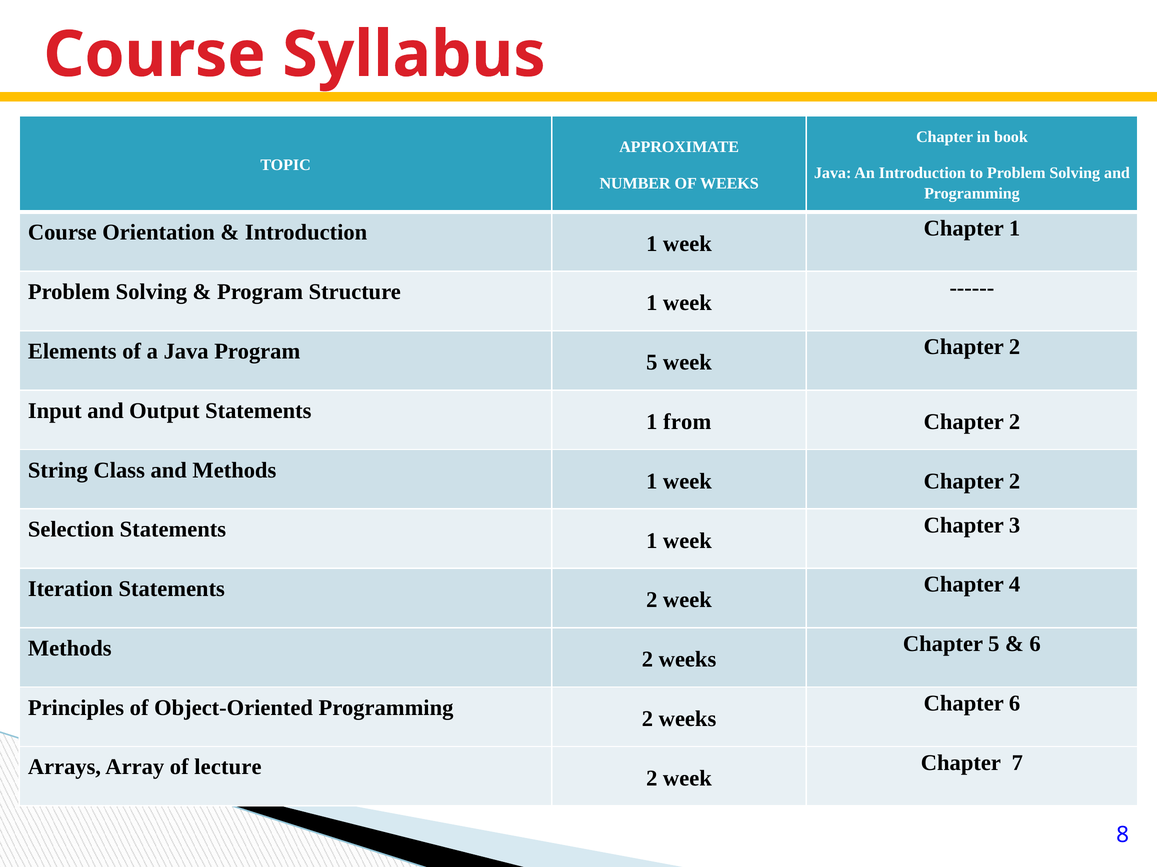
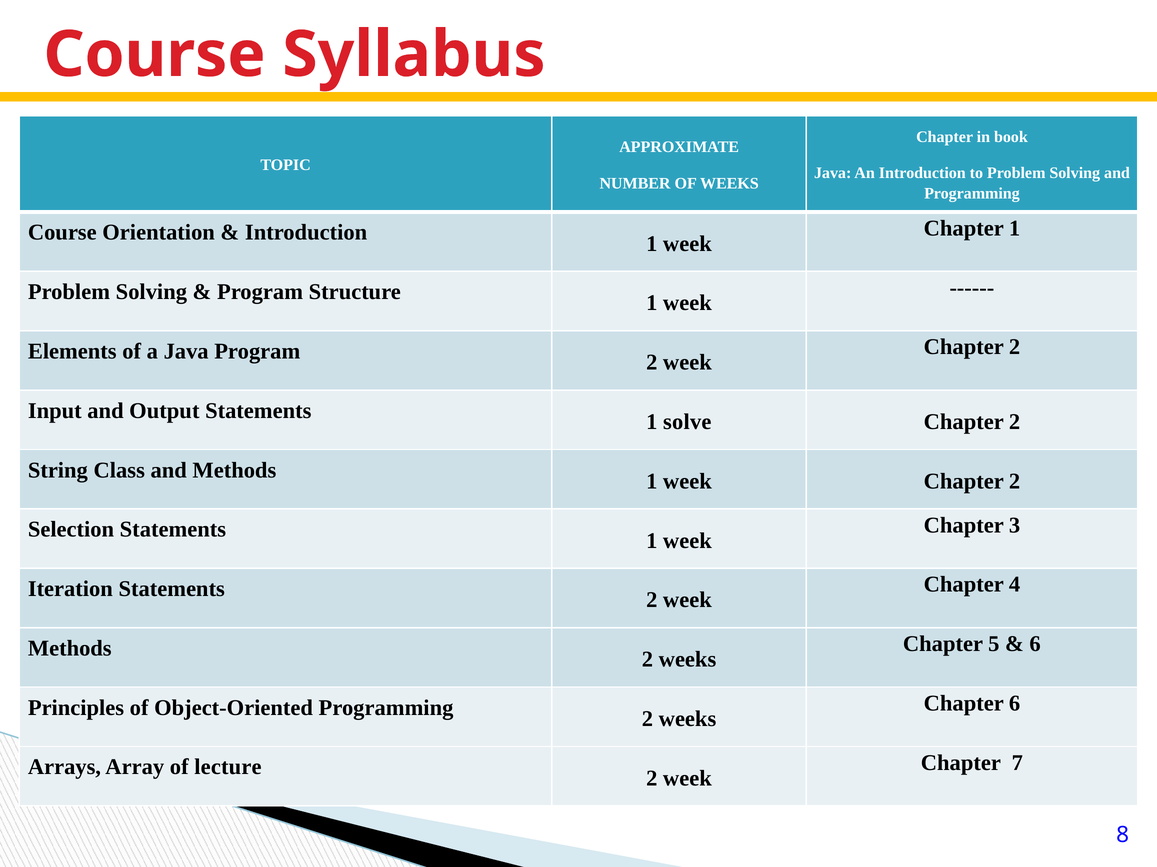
5 at (652, 363): 5 -> 2
from: from -> solve
